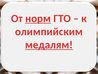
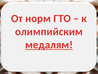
норм underline: present -> none
